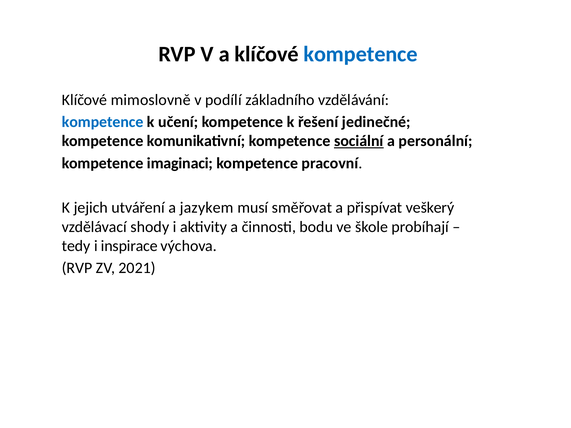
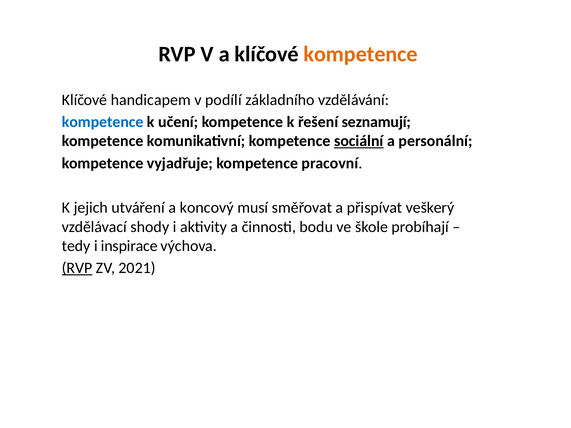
kompetence at (361, 54) colour: blue -> orange
mimoslovně: mimoslovně -> handicapem
jedinečné: jedinečné -> seznamují
imaginaci: imaginaci -> vyjadřuje
jazykem: jazykem -> koncový
RVP at (77, 268) underline: none -> present
